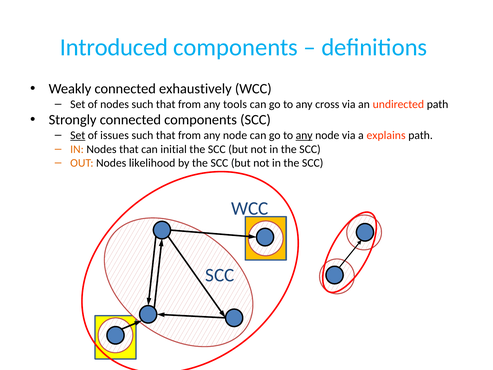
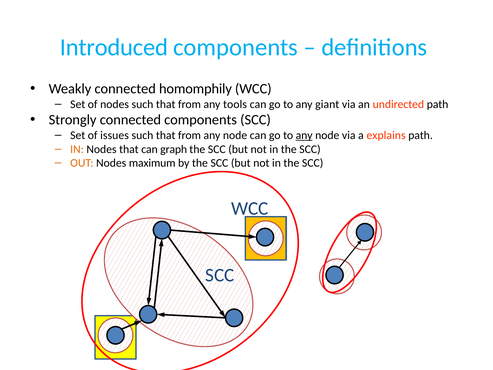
exhaustively: exhaustively -> homomphily
cross: cross -> giant
Set at (78, 135) underline: present -> none
initial: initial -> graph
likelihood: likelihood -> maximum
